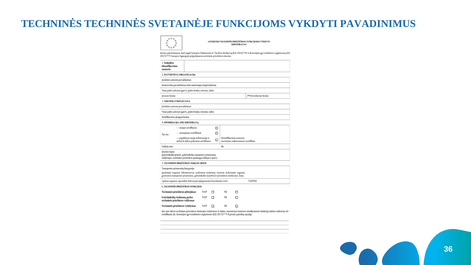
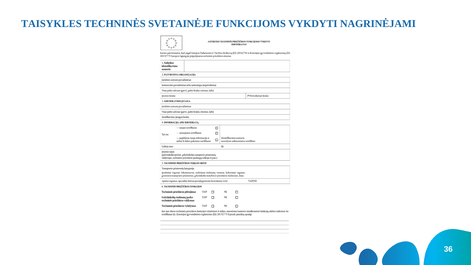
TECHNINĖS at (51, 24): TECHNINĖS -> TAISYKLES
PAVADINIMUS: PAVADINIMUS -> NAGRINĖJAMI
